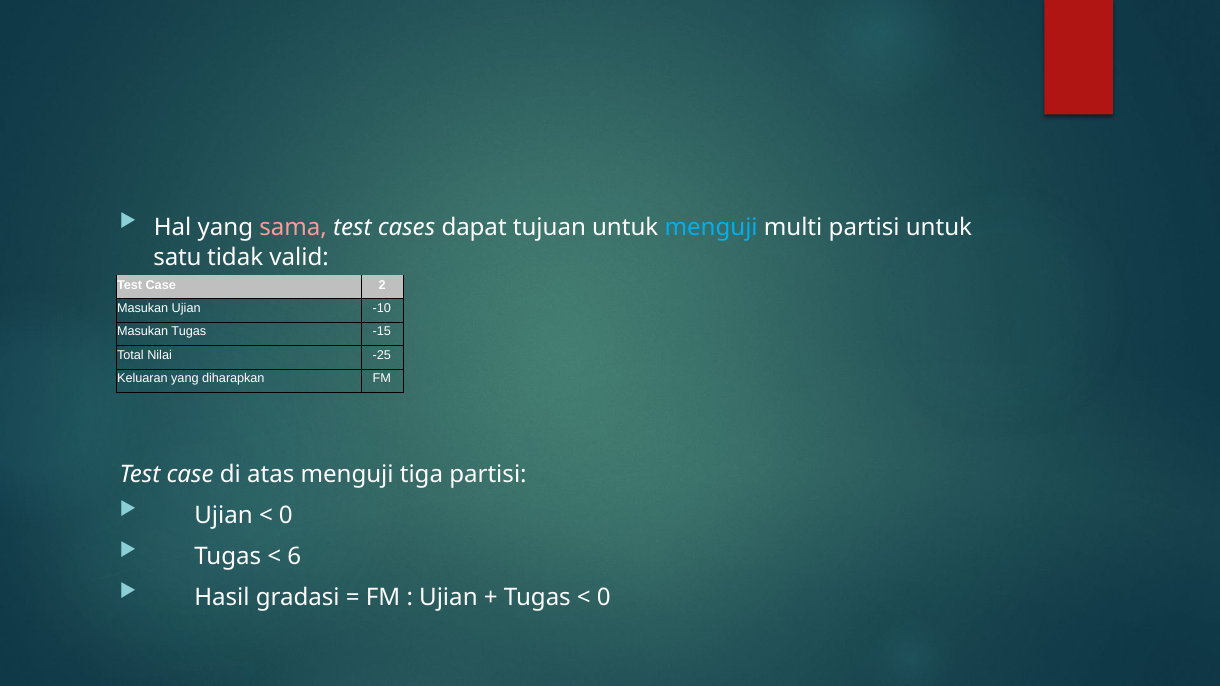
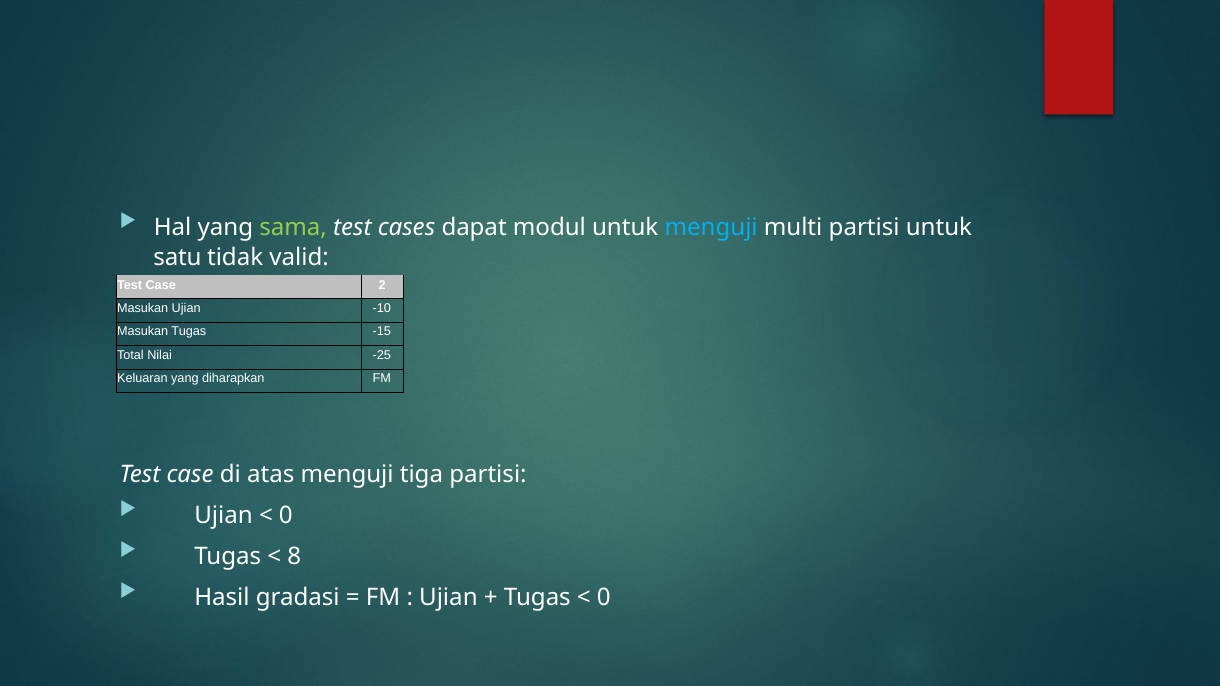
sama colour: pink -> light green
tujuan: tujuan -> modul
6: 6 -> 8
